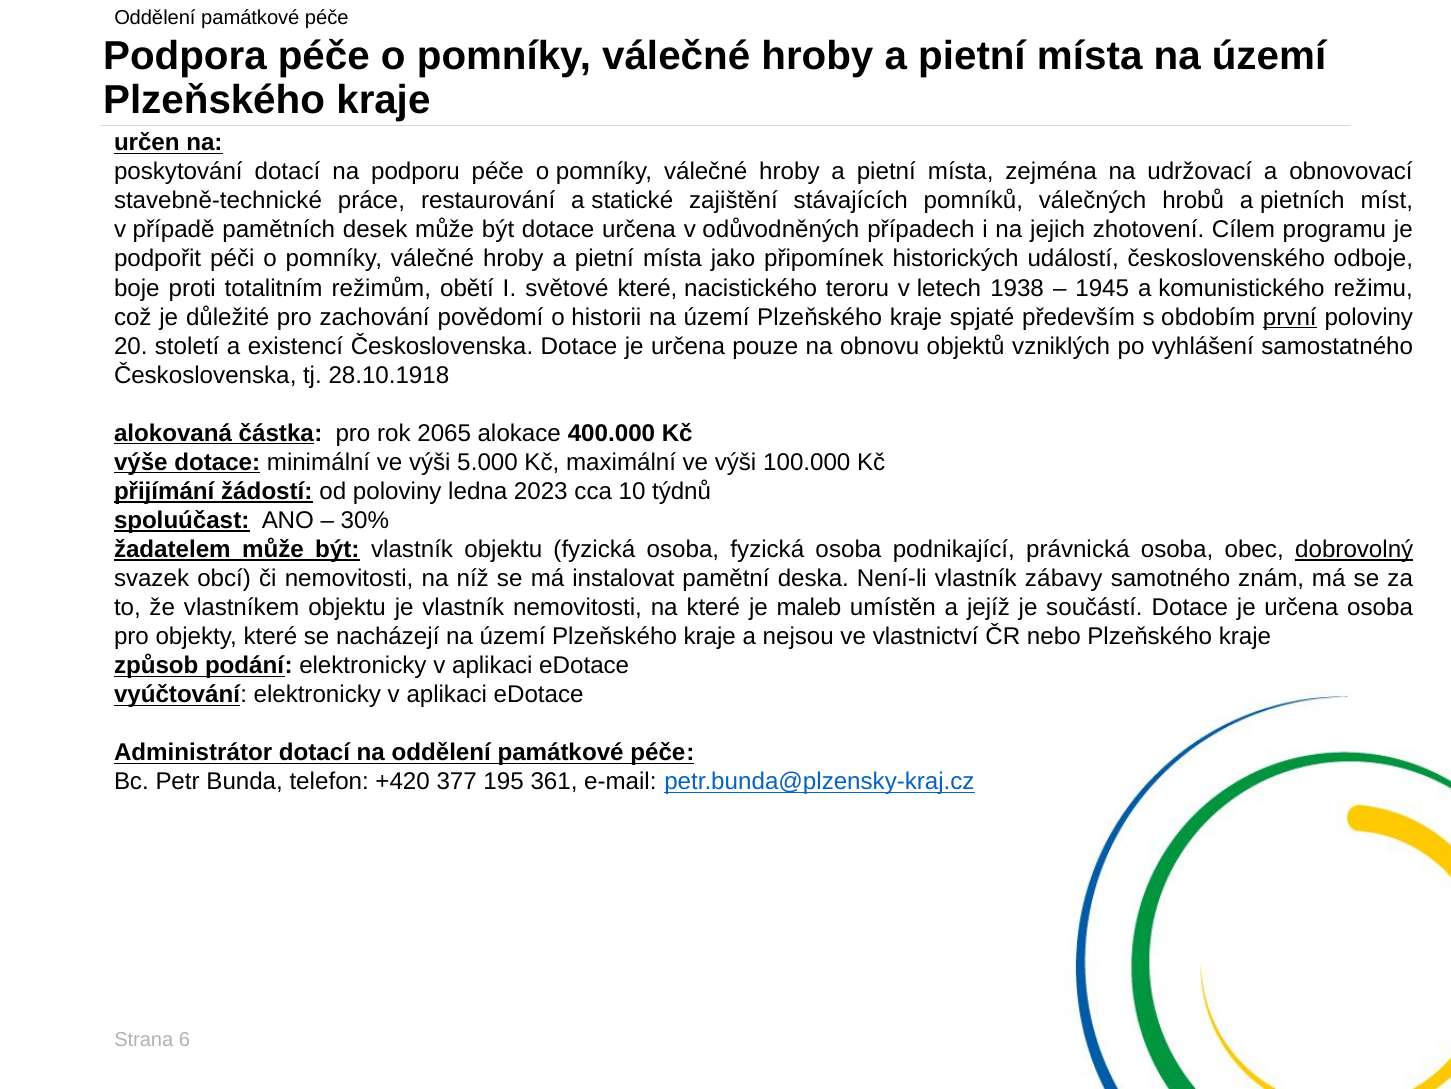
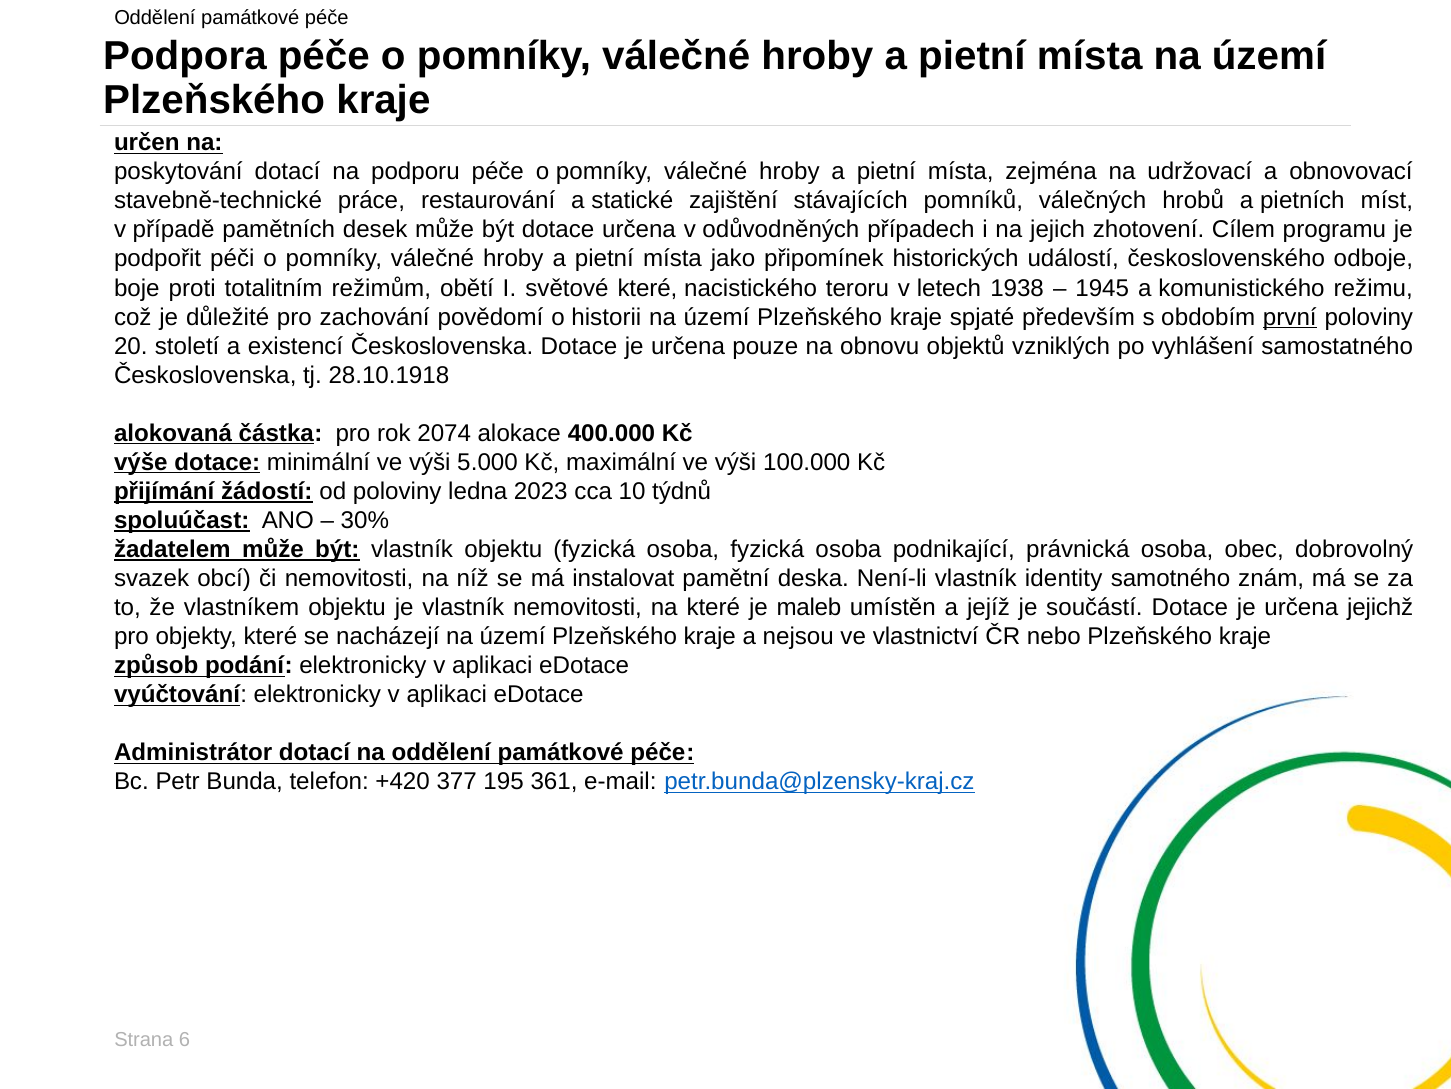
2065: 2065 -> 2074
dobrovolný underline: present -> none
zábavy: zábavy -> identity
určena osoba: osoba -> jejichž
